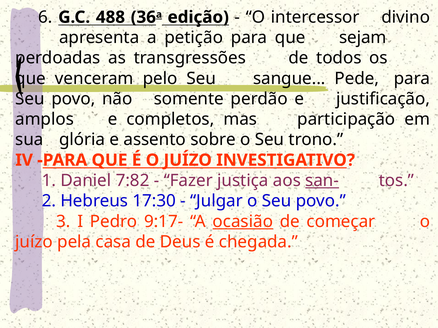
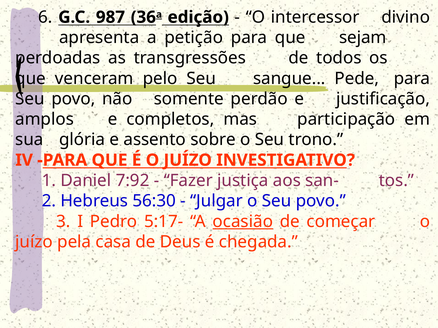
488: 488 -> 987
7:82: 7:82 -> 7:92
san- underline: present -> none
17:30: 17:30 -> 56:30
9:17-: 9:17- -> 5:17-
